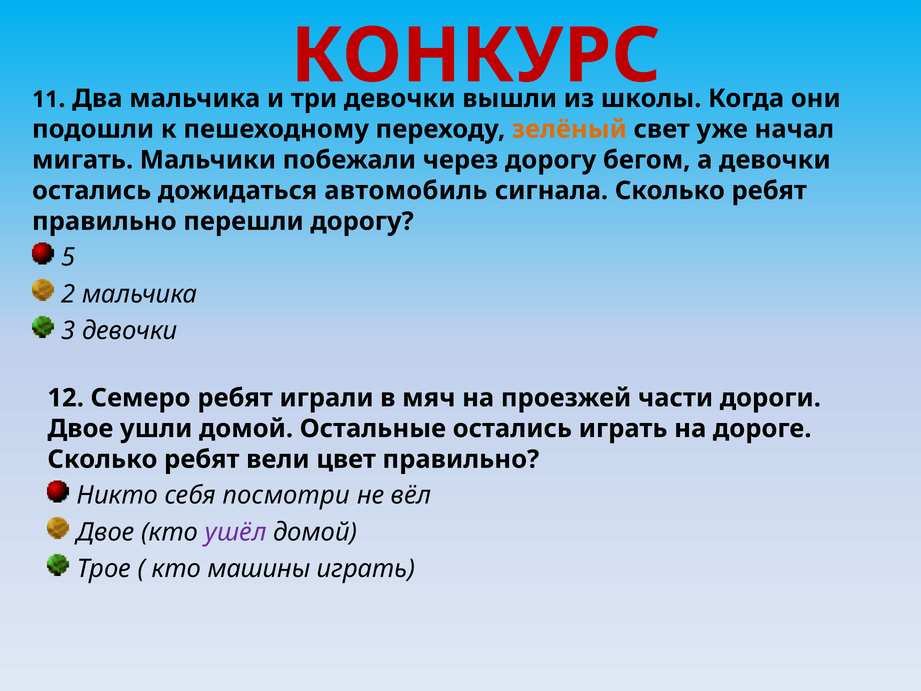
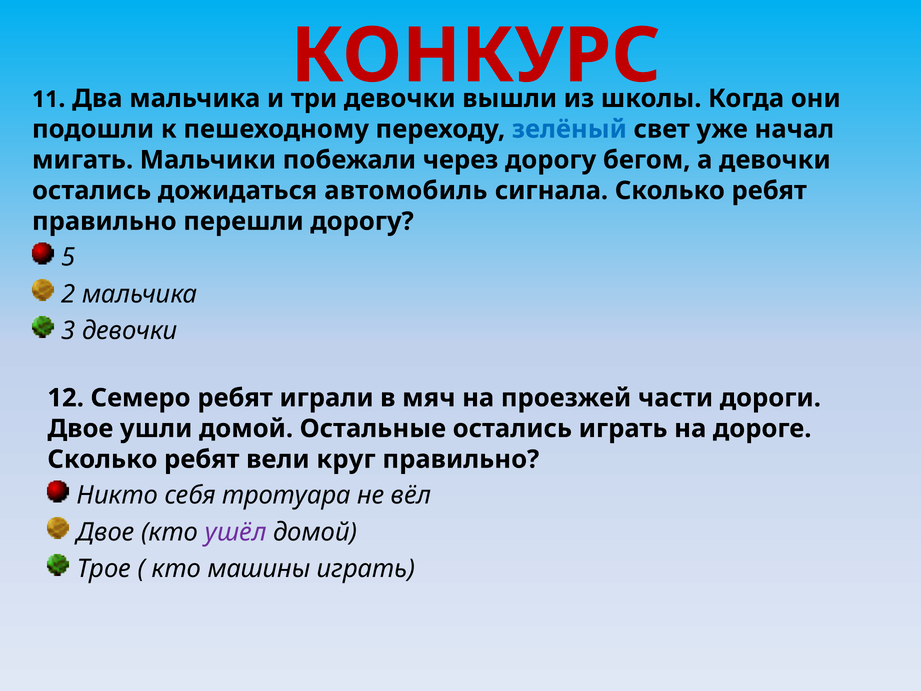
зелёный colour: orange -> blue
цвет: цвет -> круг
посмотри: посмотри -> тротуара
